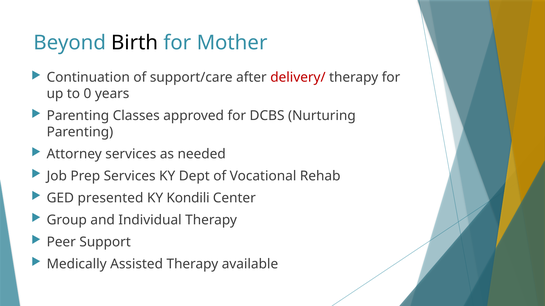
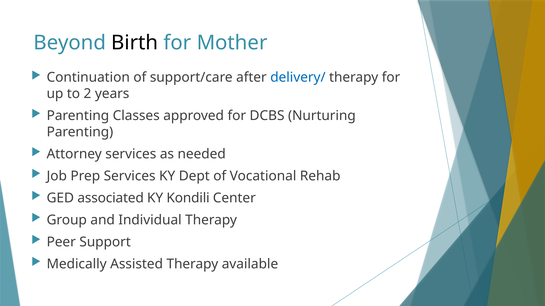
delivery/ colour: red -> blue
0: 0 -> 2
presented: presented -> associated
